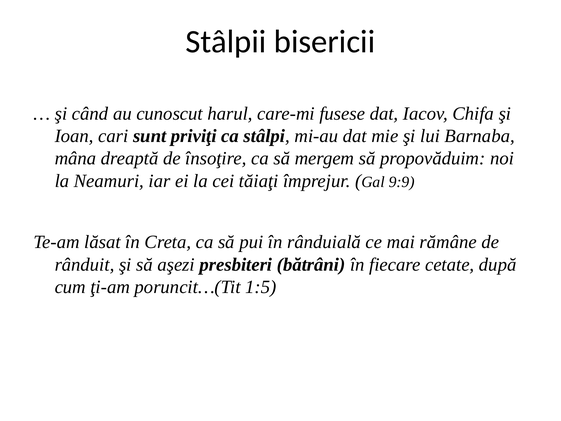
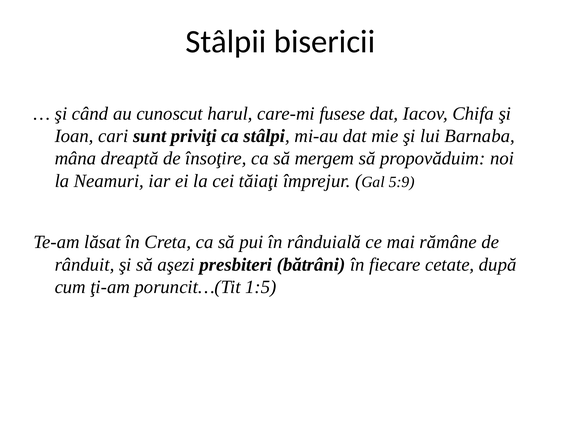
9:9: 9:9 -> 5:9
